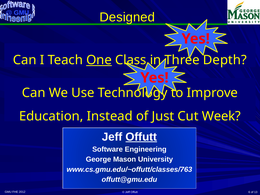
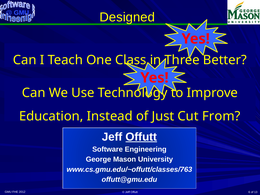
One underline: present -> none
Depth: Depth -> Better
Week: Week -> From
